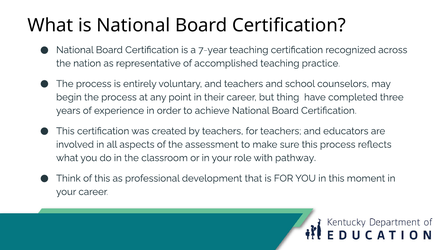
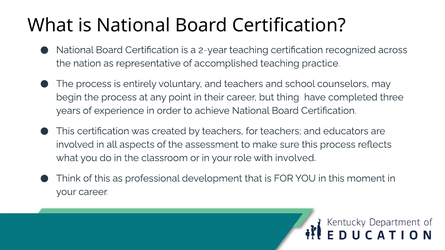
7-year: 7-year -> 2-year
with pathway: pathway -> involved
